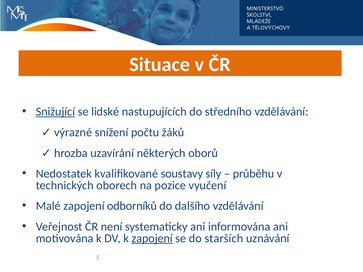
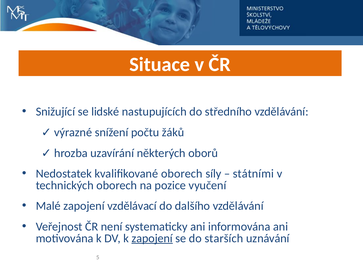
Snižující underline: present -> none
kvalifikované soustavy: soustavy -> oborech
průběhu: průběhu -> státními
odborníků: odborníků -> vzdělávací
